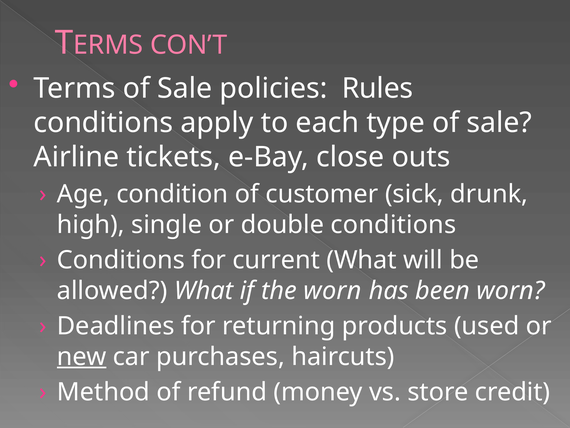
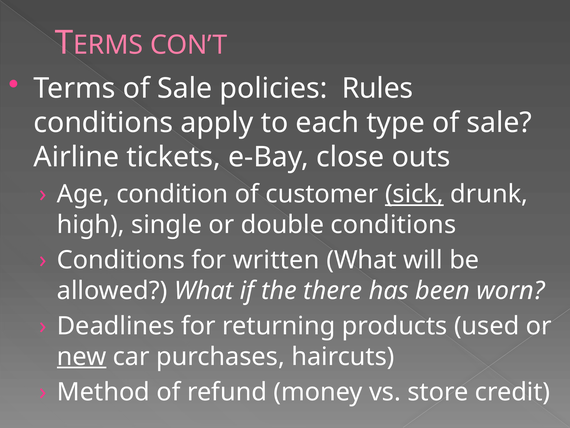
sick underline: none -> present
current: current -> written
the worn: worn -> there
